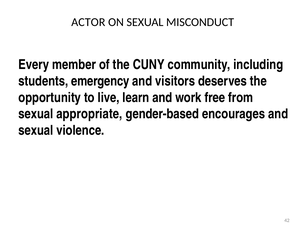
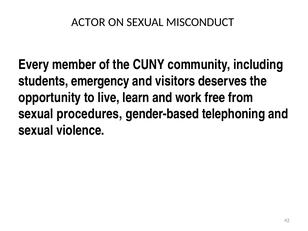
appropriate: appropriate -> procedures
encourages: encourages -> telephoning
